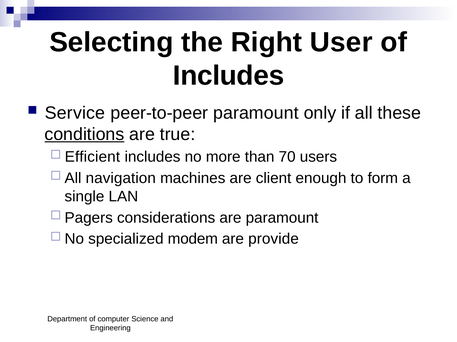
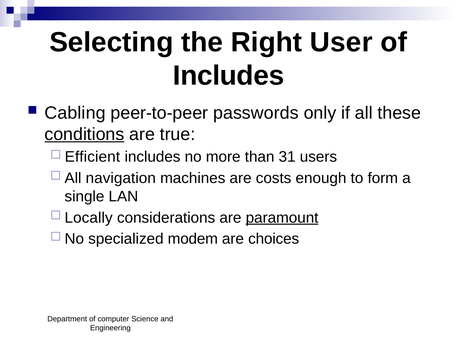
Service: Service -> Cabling
peer-to-peer paramount: paramount -> passwords
70: 70 -> 31
client: client -> costs
Pagers: Pagers -> Locally
paramount at (282, 218) underline: none -> present
provide: provide -> choices
